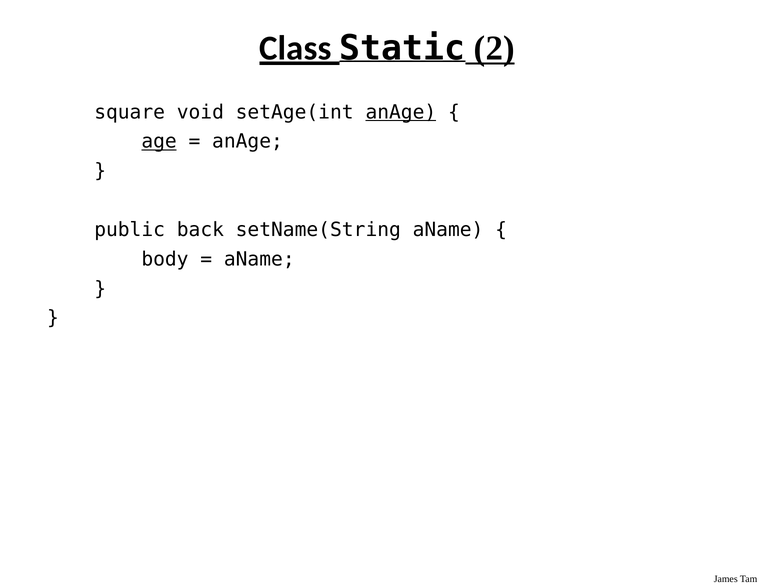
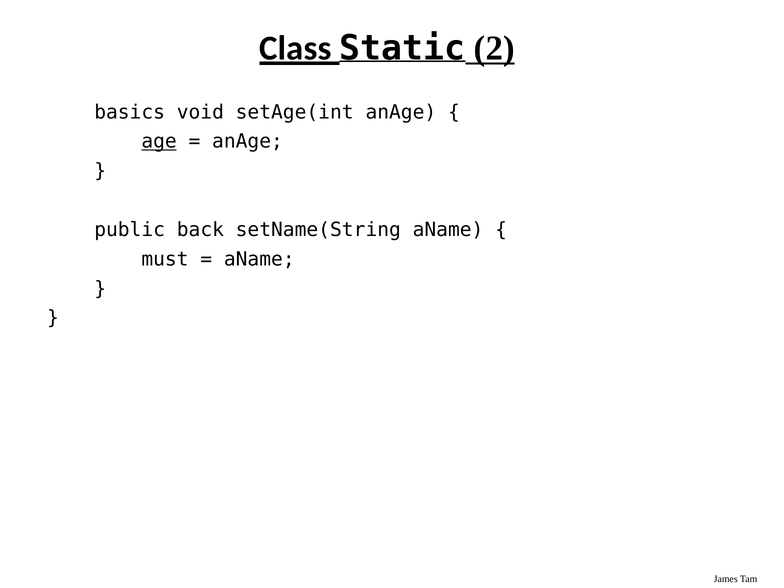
square: square -> basics
anAge at (401, 112) underline: present -> none
body: body -> must
